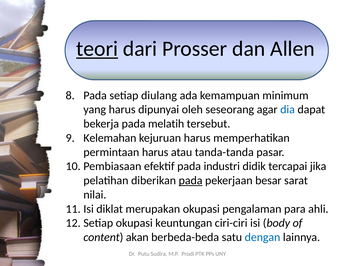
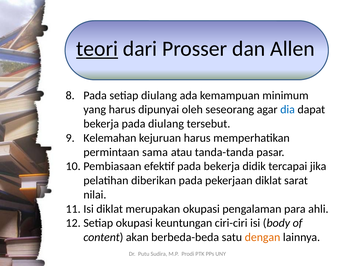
pada melatih: melatih -> diulang
permintaan harus: harus -> sama
pada industri: industri -> bekerja
pada at (191, 181) underline: present -> none
pekerjaan besar: besar -> diklat
dengan colour: blue -> orange
